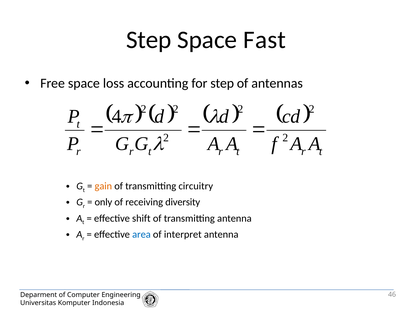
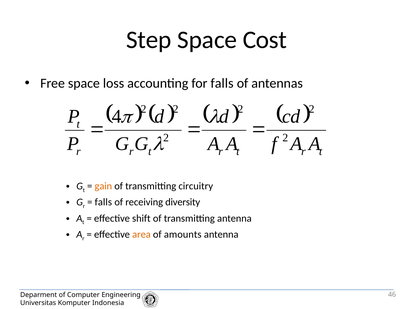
Fast: Fast -> Cost
for step: step -> falls
only at (103, 203): only -> falls
area colour: blue -> orange
interpret: interpret -> amounts
